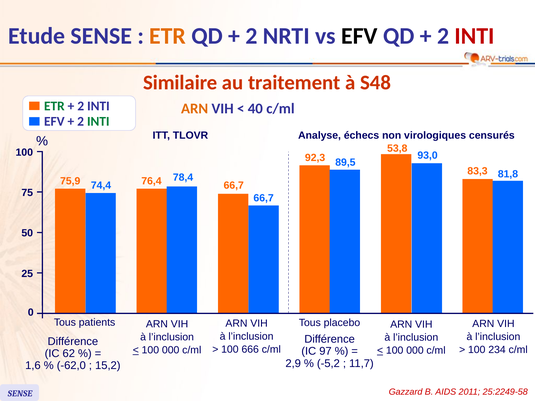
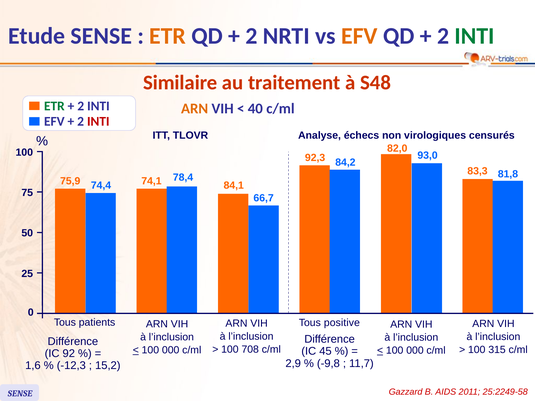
EFV at (359, 36) colour: black -> orange
INTI at (475, 36) colour: red -> green
INTI at (98, 121) colour: green -> red
53,8: 53,8 -> 82,0
89,5: 89,5 -> 84,2
76,4: 76,4 -> 74,1
66,7 at (234, 186): 66,7 -> 84,1
placebo: placebo -> positive
666: 666 -> 708
234: 234 -> 315
97: 97 -> 45
62: 62 -> 92
-5,2: -5,2 -> -9,8
-62,0: -62,0 -> -12,3
